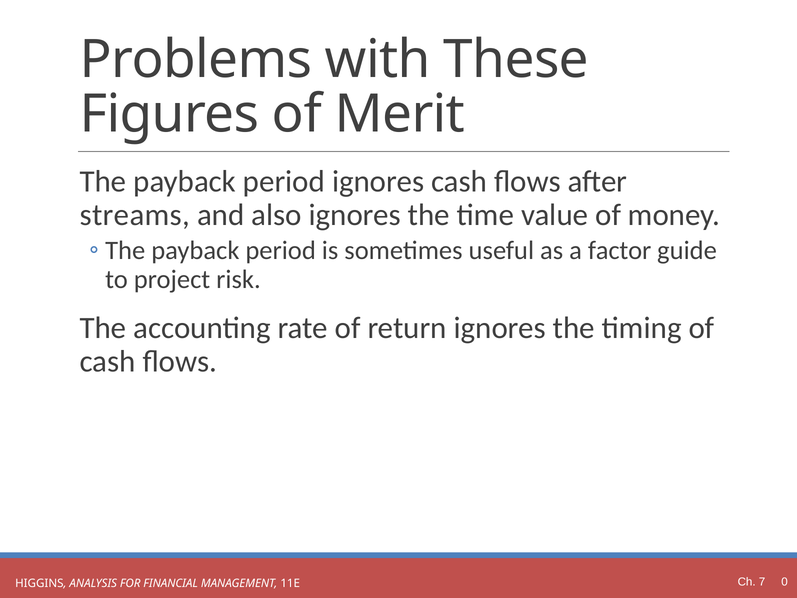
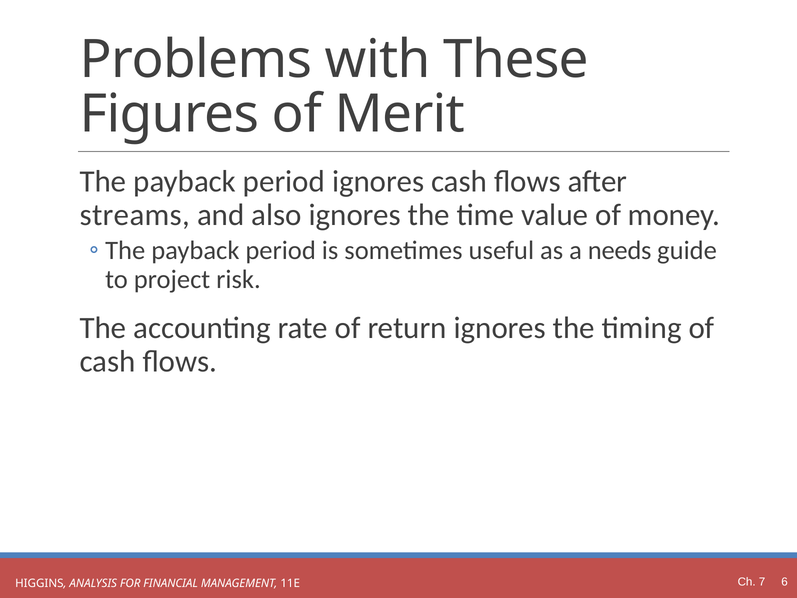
factor: factor -> needs
0: 0 -> 6
